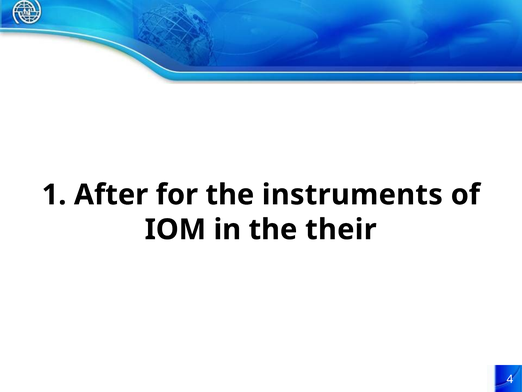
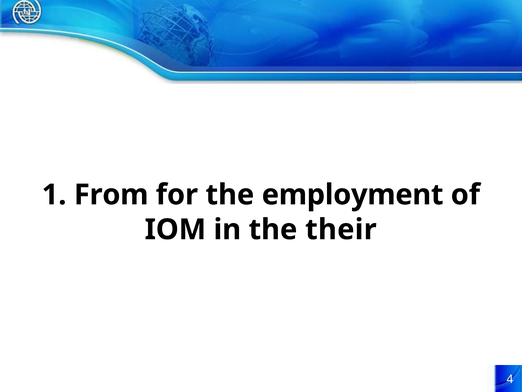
After: After -> From
instruments: instruments -> employment
